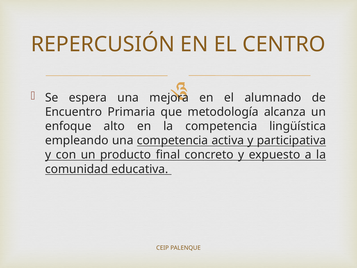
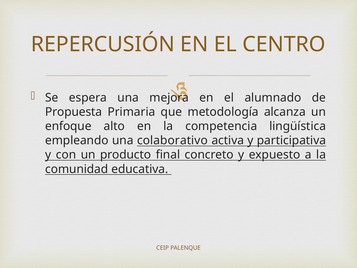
Encuentro: Encuentro -> Propuesta
una competencia: competencia -> colaborativo
